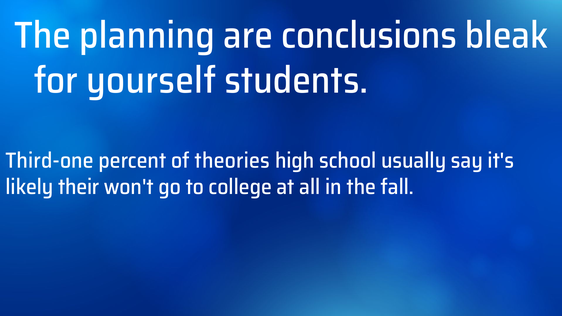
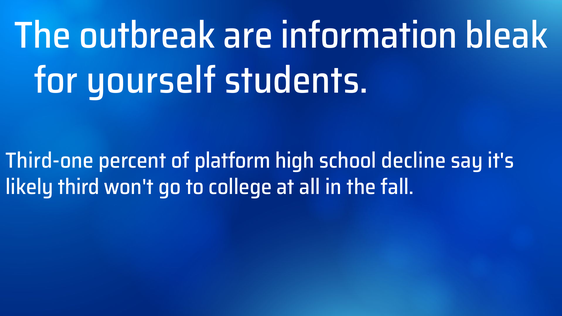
planning: planning -> outbreak
conclusions: conclusions -> information
theories: theories -> platform
usually: usually -> decline
their: their -> third
